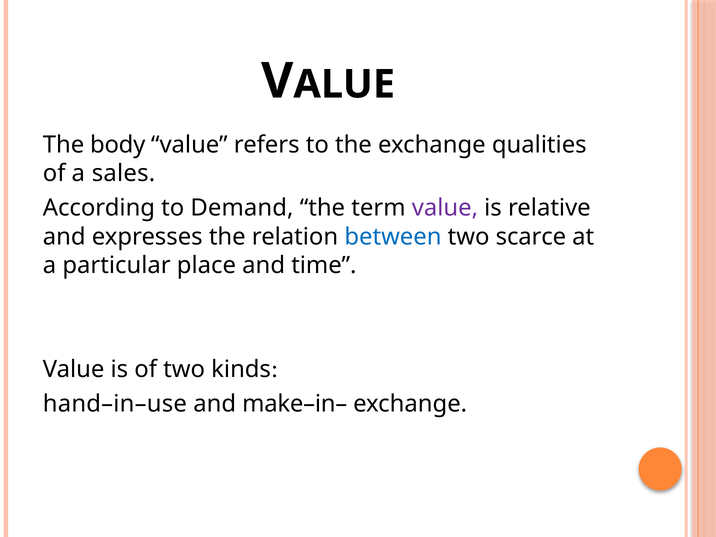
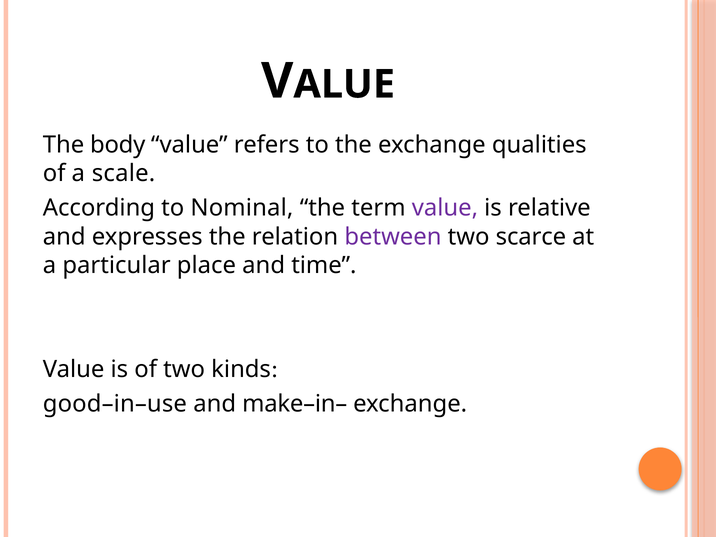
sales: sales -> scale
Demand: Demand -> Nominal
between colour: blue -> purple
hand–in–use: hand–in–use -> good–in–use
